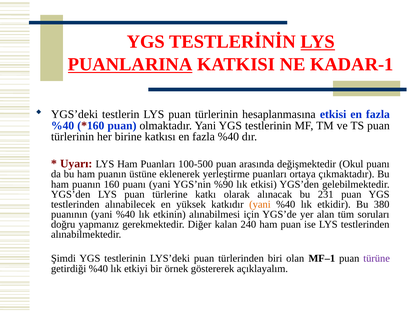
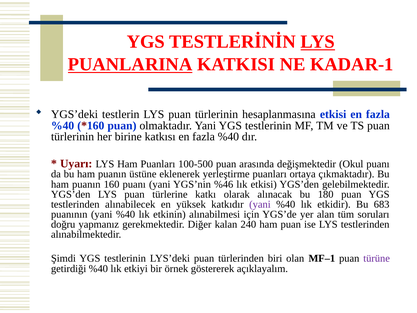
%90: %90 -> %46
231: 231 -> 180
yani at (260, 204) colour: orange -> purple
380: 380 -> 683
